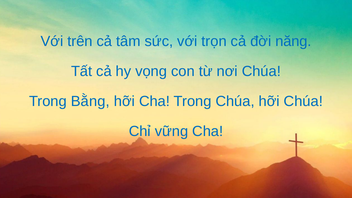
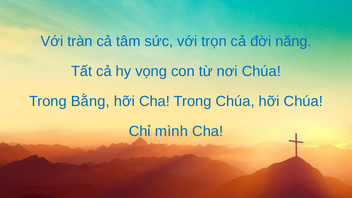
trên: trên -> tràn
vững: vững -> mình
